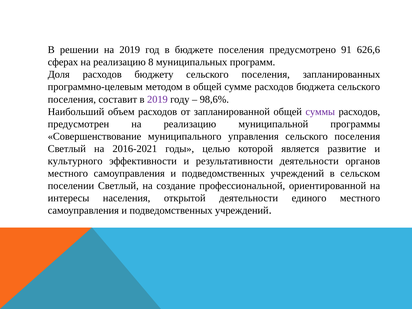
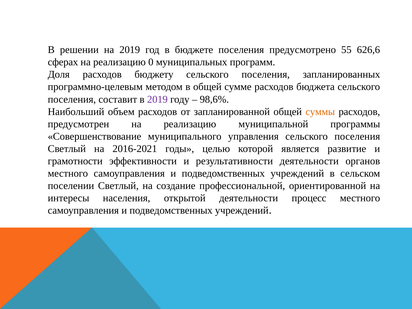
91: 91 -> 55
8: 8 -> 0
суммы colour: purple -> orange
культурного: культурного -> грамотности
единого: единого -> процесс
